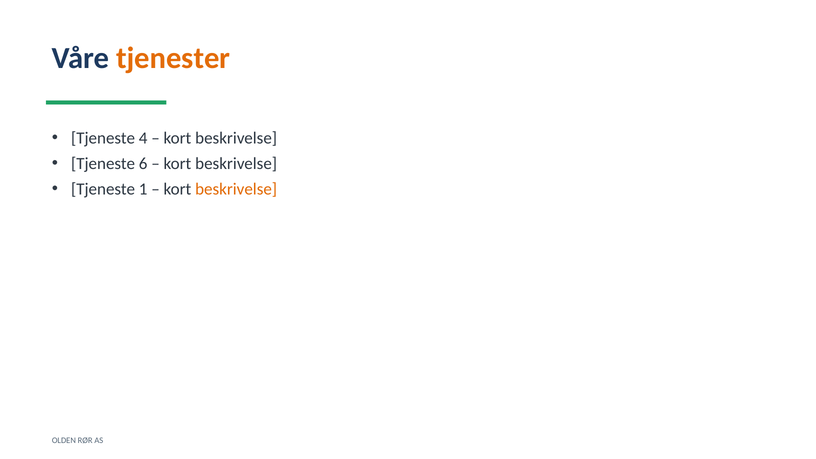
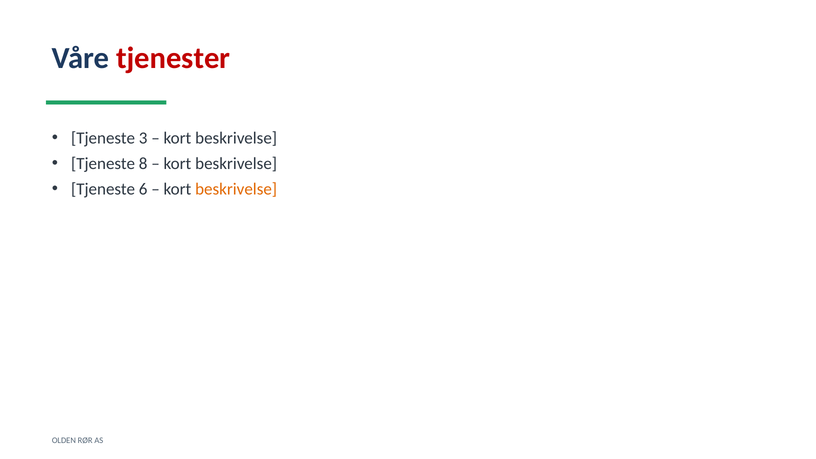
tjenester colour: orange -> red
4: 4 -> 3
6: 6 -> 8
1: 1 -> 6
